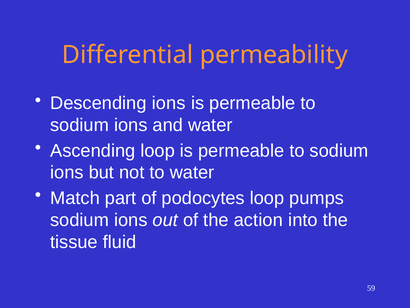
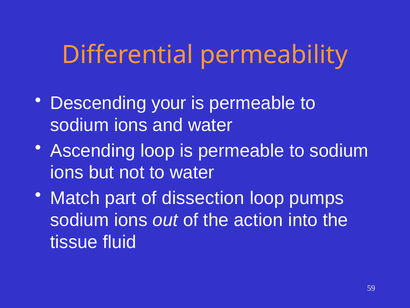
Descending ions: ions -> your
podocytes: podocytes -> dissection
